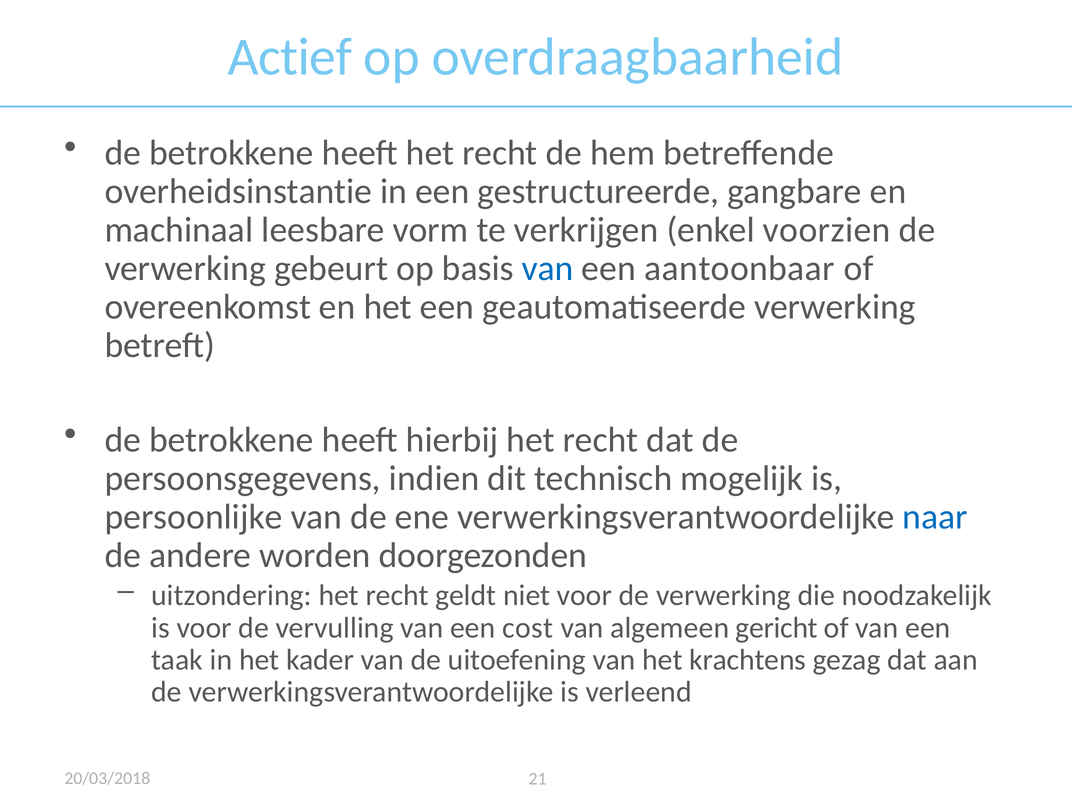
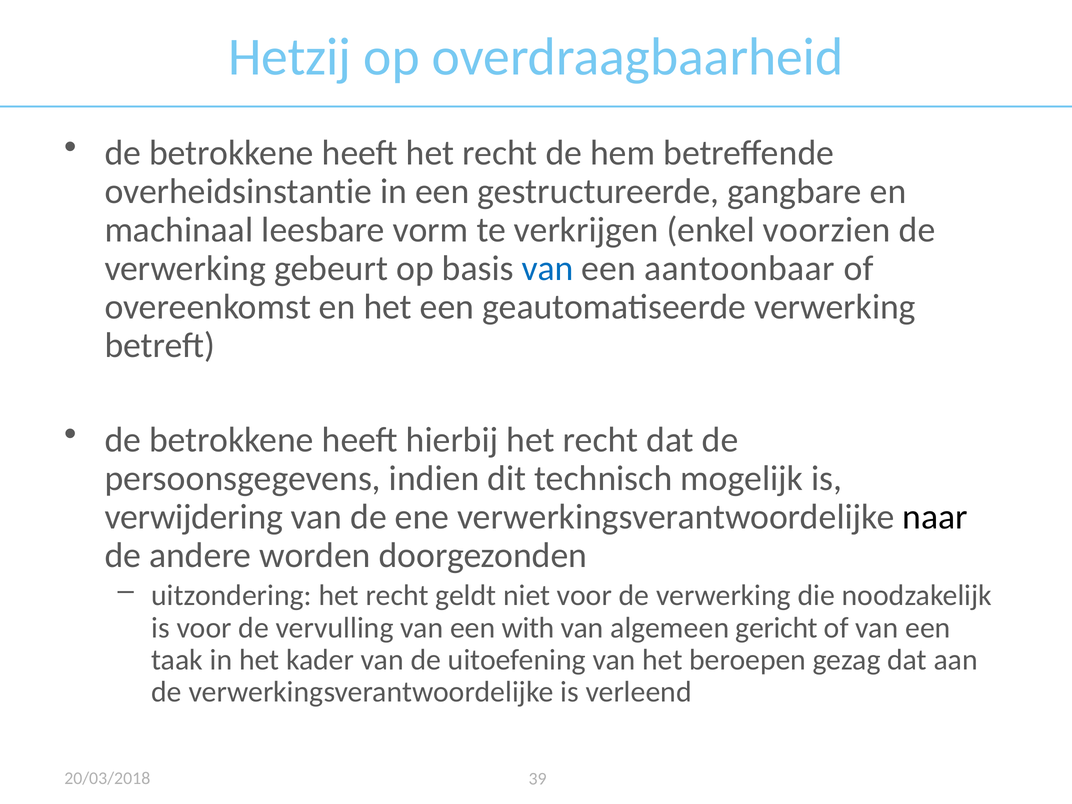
Actief: Actief -> Hetzij
persoonlijke: persoonlijke -> verwijdering
naar colour: blue -> black
cost: cost -> with
krachtens: krachtens -> beroepen
21: 21 -> 39
